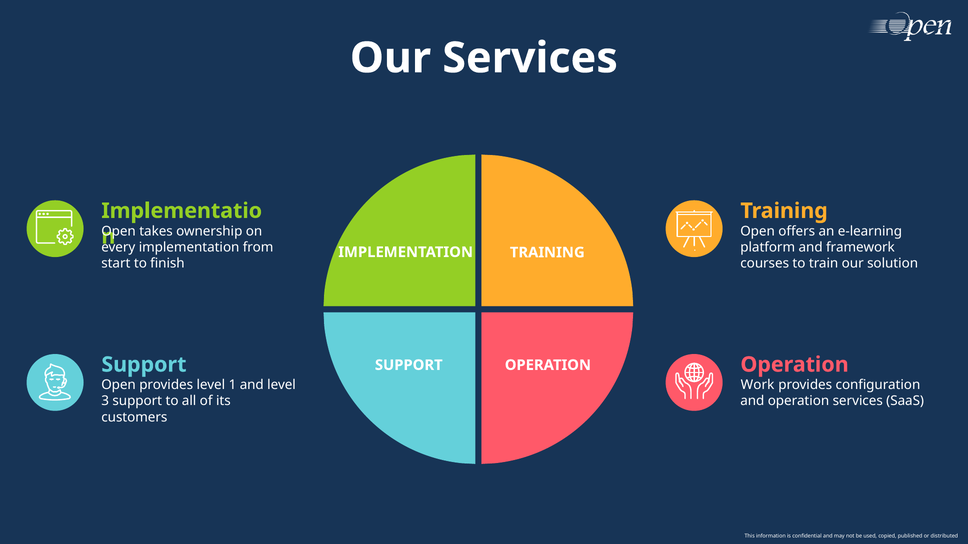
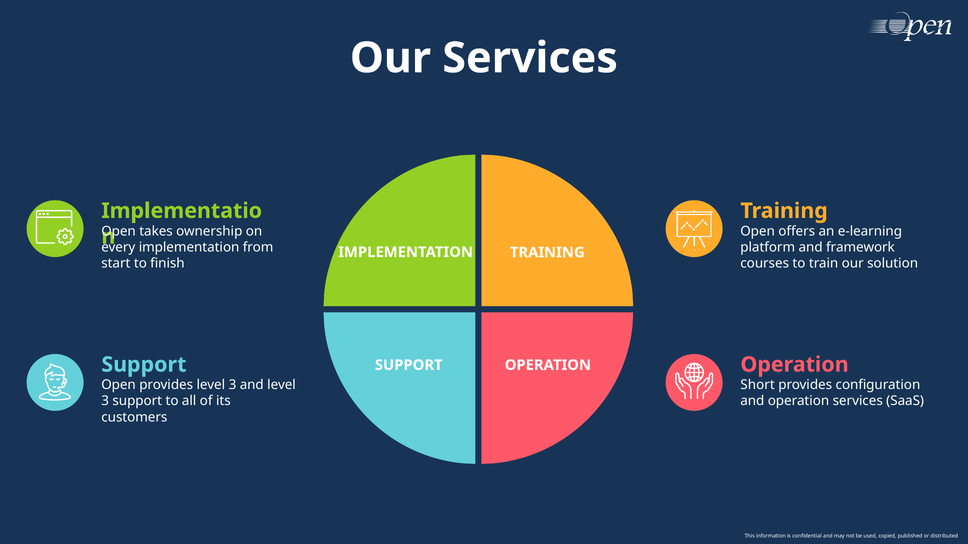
provides level 1: 1 -> 3
Work: Work -> Short
